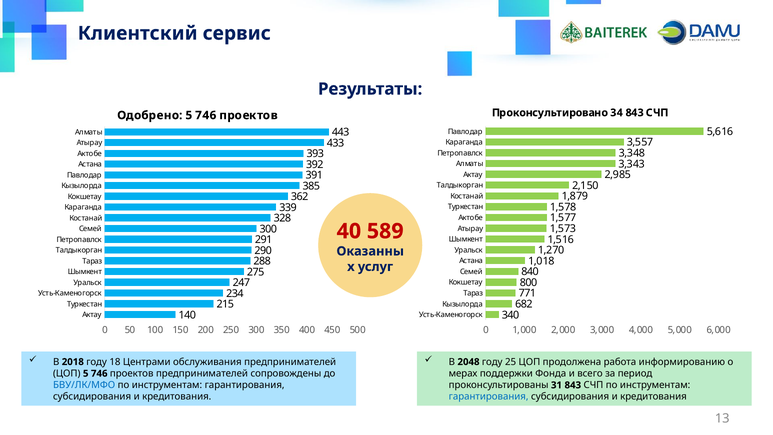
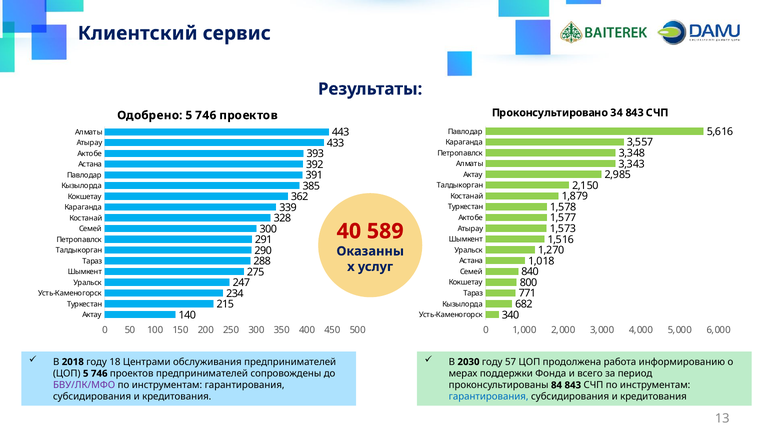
2048: 2048 -> 2030
25: 25 -> 57
БВУ/ЛК/МФО colour: blue -> purple
31: 31 -> 84
